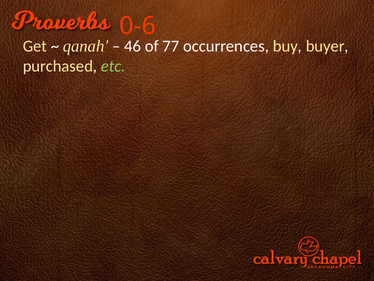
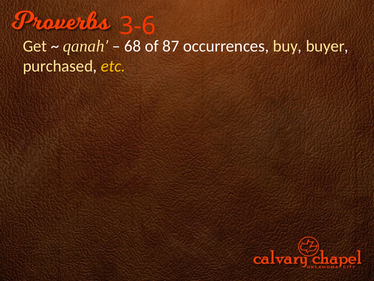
0-6: 0-6 -> 3-6
46: 46 -> 68
77: 77 -> 87
etc colour: light green -> yellow
